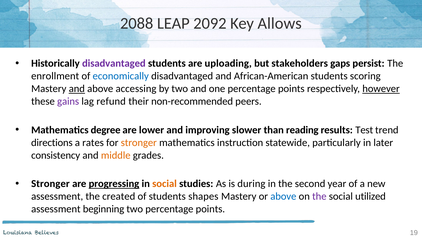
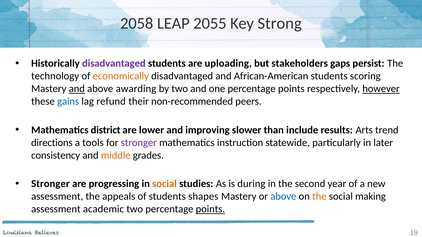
2088: 2088 -> 2058
2092: 2092 -> 2055
Allows: Allows -> Strong
enrollment: enrollment -> technology
economically colour: blue -> orange
accessing: accessing -> awarding
gains colour: purple -> blue
degree: degree -> district
reading: reading -> include
Test: Test -> Arts
rates: rates -> tools
stronger at (139, 143) colour: orange -> purple
progressing underline: present -> none
created: created -> appeals
the at (319, 197) colour: purple -> orange
utilized: utilized -> making
beginning: beginning -> academic
points at (210, 209) underline: none -> present
